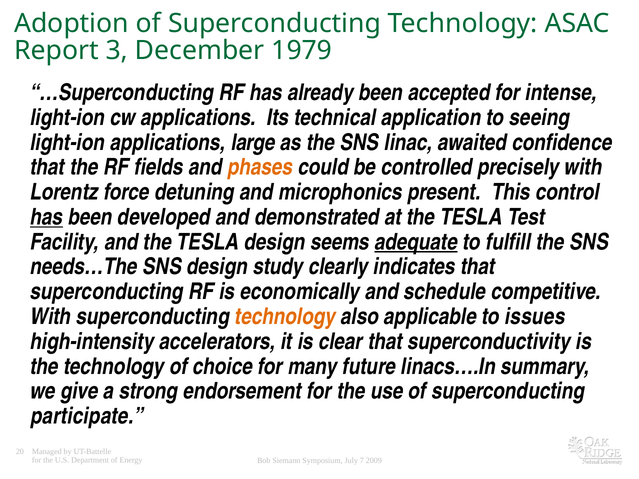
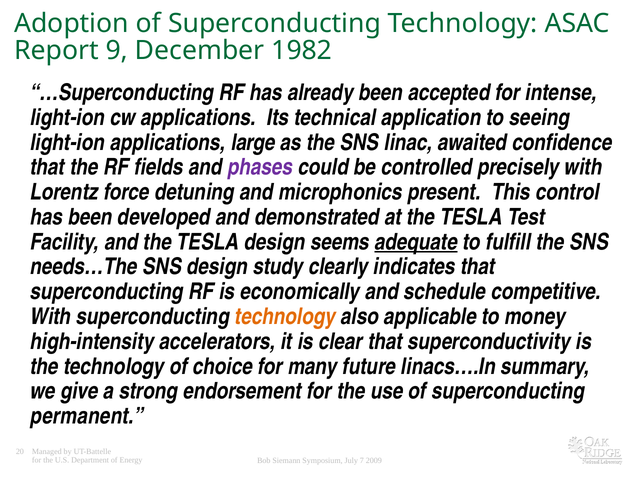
3: 3 -> 9
1979: 1979 -> 1982
phases colour: orange -> purple
has at (47, 217) underline: present -> none
issues: issues -> money
participate: participate -> permanent
